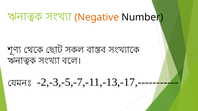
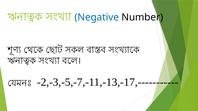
Negative colour: orange -> blue
